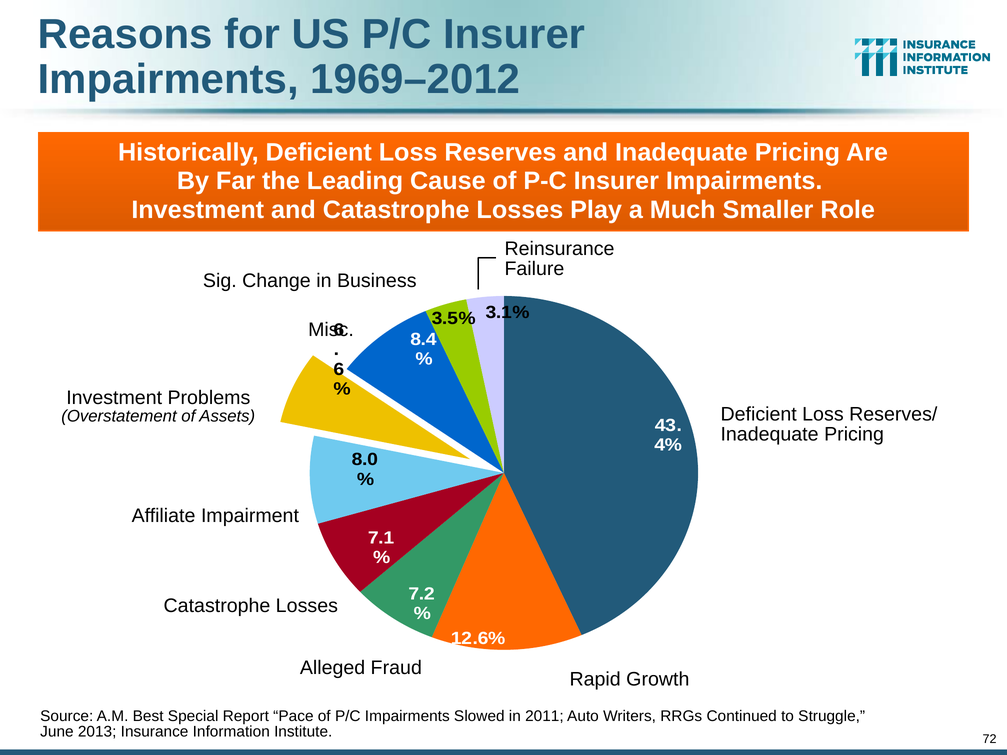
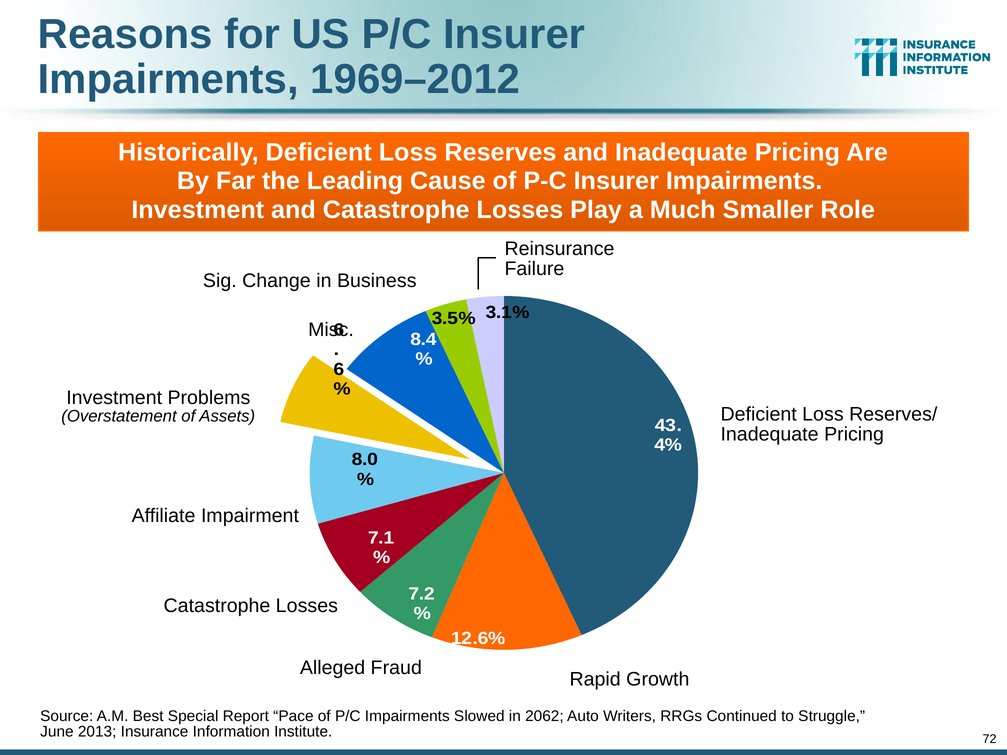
2011: 2011 -> 2062
